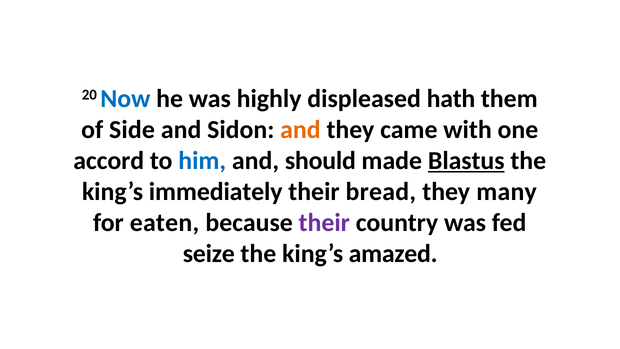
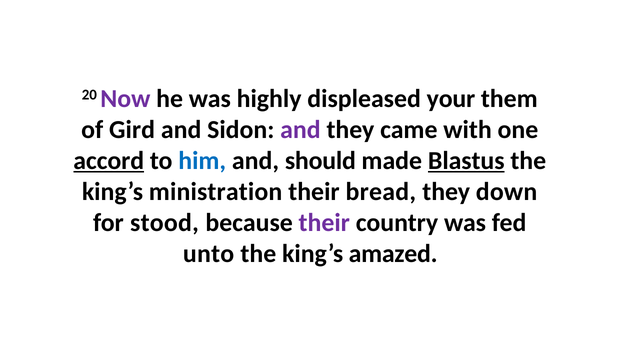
Now colour: blue -> purple
hath: hath -> your
Side: Side -> Gird
and at (300, 130) colour: orange -> purple
accord underline: none -> present
immediately: immediately -> ministration
many: many -> down
eaten: eaten -> stood
seize: seize -> unto
